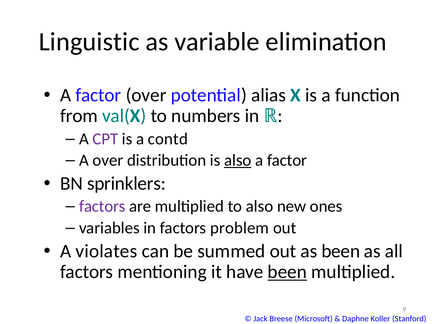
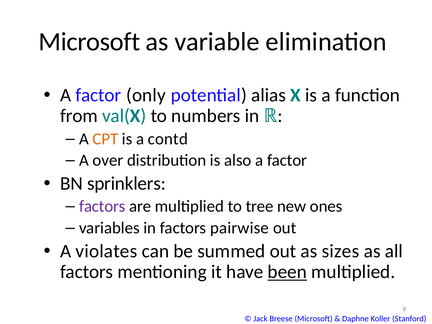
Linguistic at (89, 42): Linguistic -> Microsoft
factor over: over -> only
CPT colour: purple -> orange
also at (238, 160) underline: present -> none
to also: also -> tree
problem: problem -> pairwise
as been: been -> sizes
